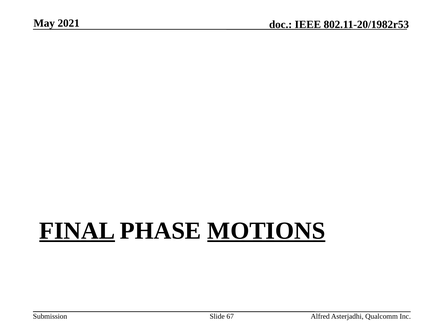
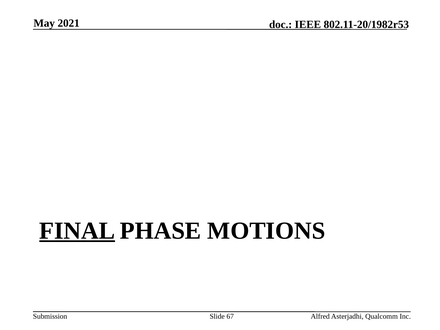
MOTIONS underline: present -> none
